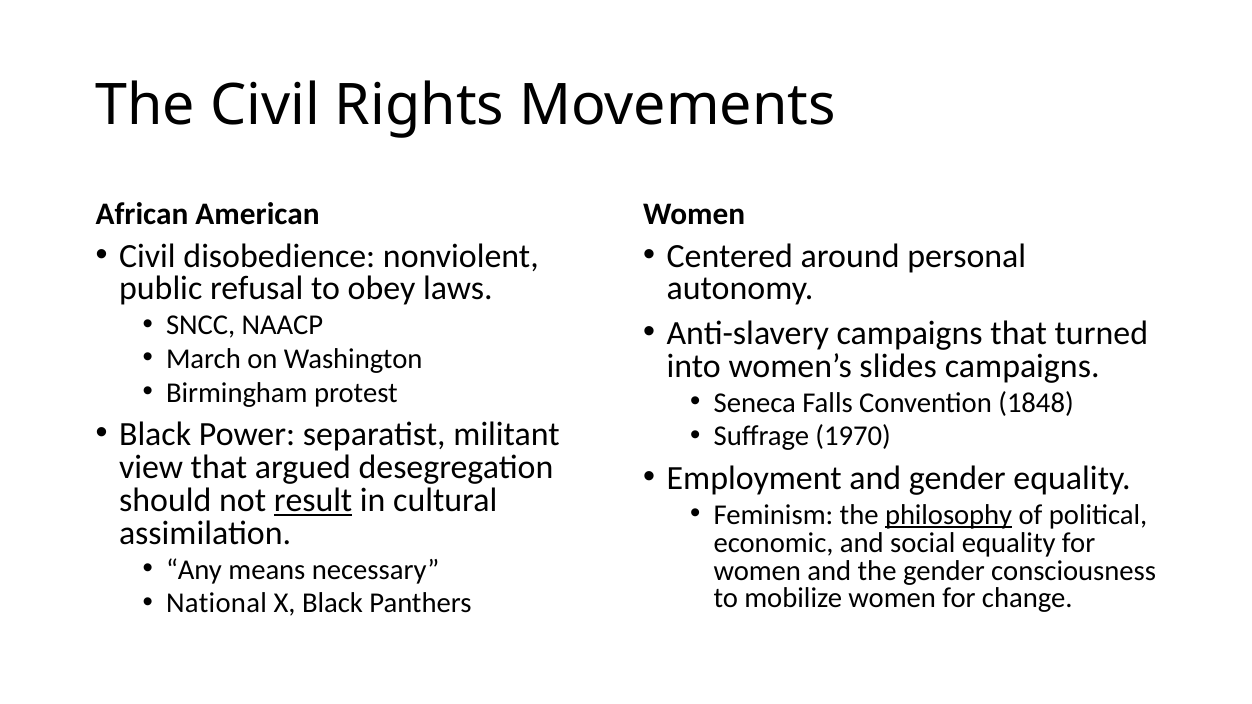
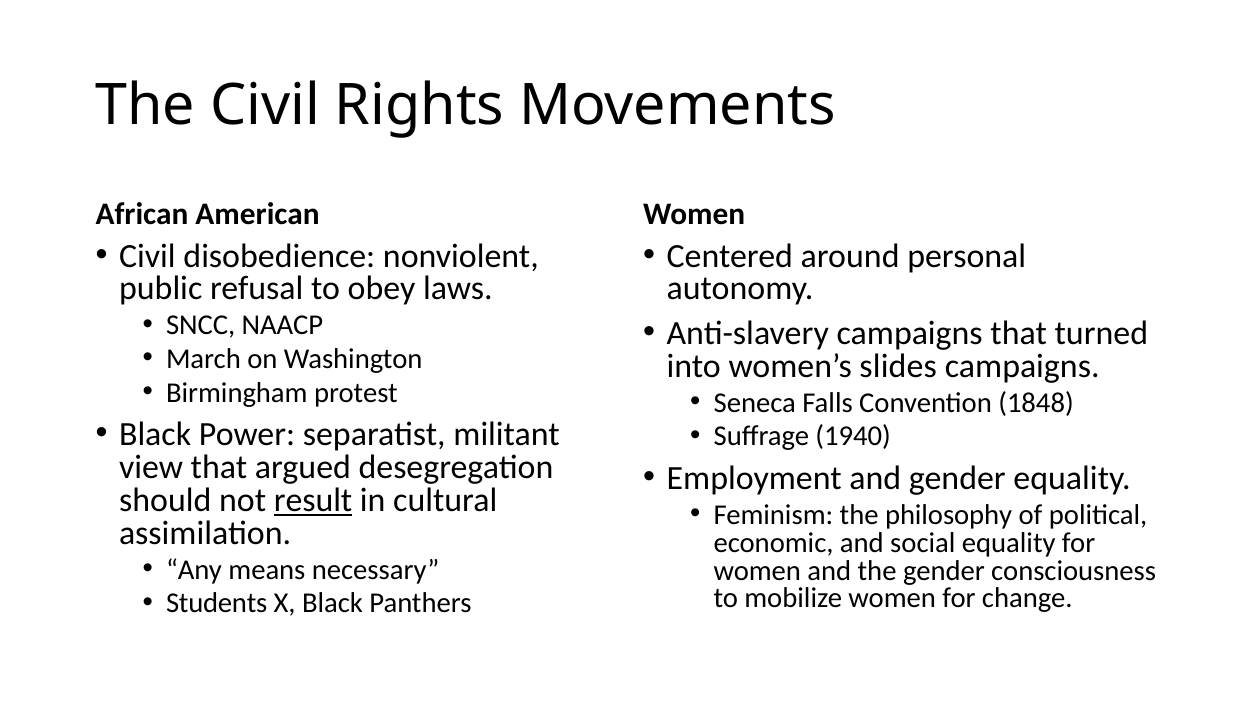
1970: 1970 -> 1940
philosophy underline: present -> none
National: National -> Students
